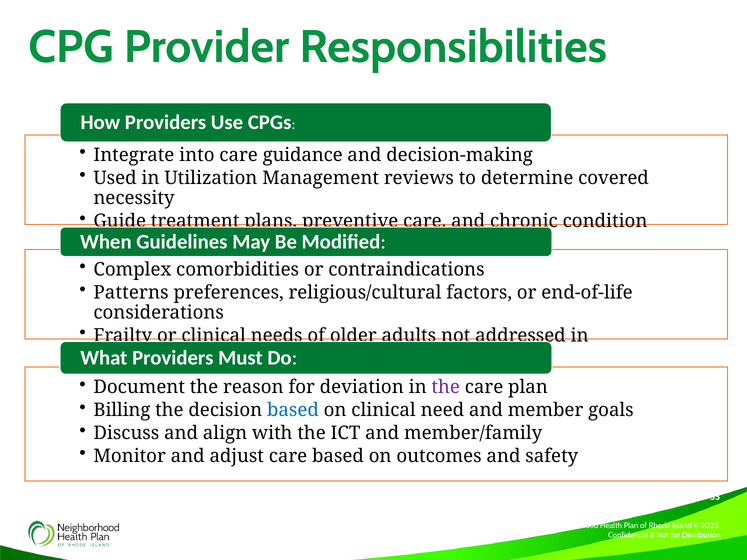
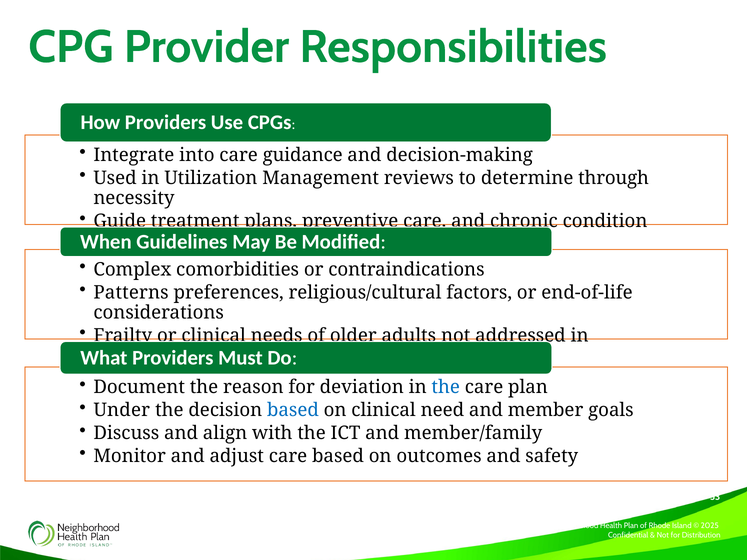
covered: covered -> through
the at (446, 387) colour: purple -> blue
Billing: Billing -> Under
